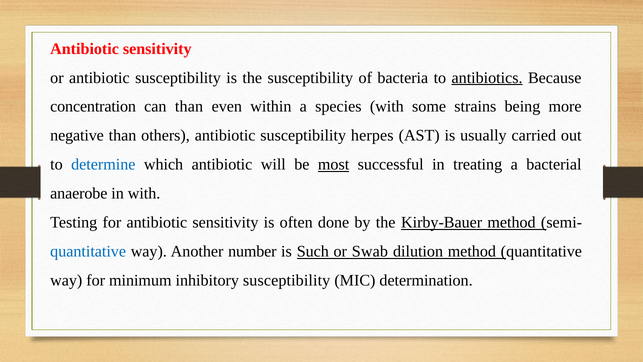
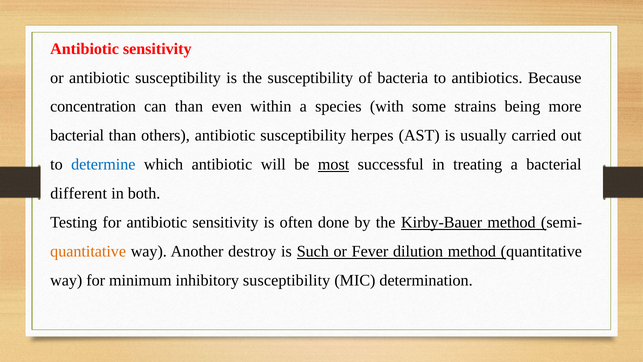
antibiotics underline: present -> none
negative at (77, 135): negative -> bacterial
anaerobe: anaerobe -> different
in with: with -> both
quantitative at (88, 251) colour: blue -> orange
number: number -> destroy
Swab: Swab -> Fever
